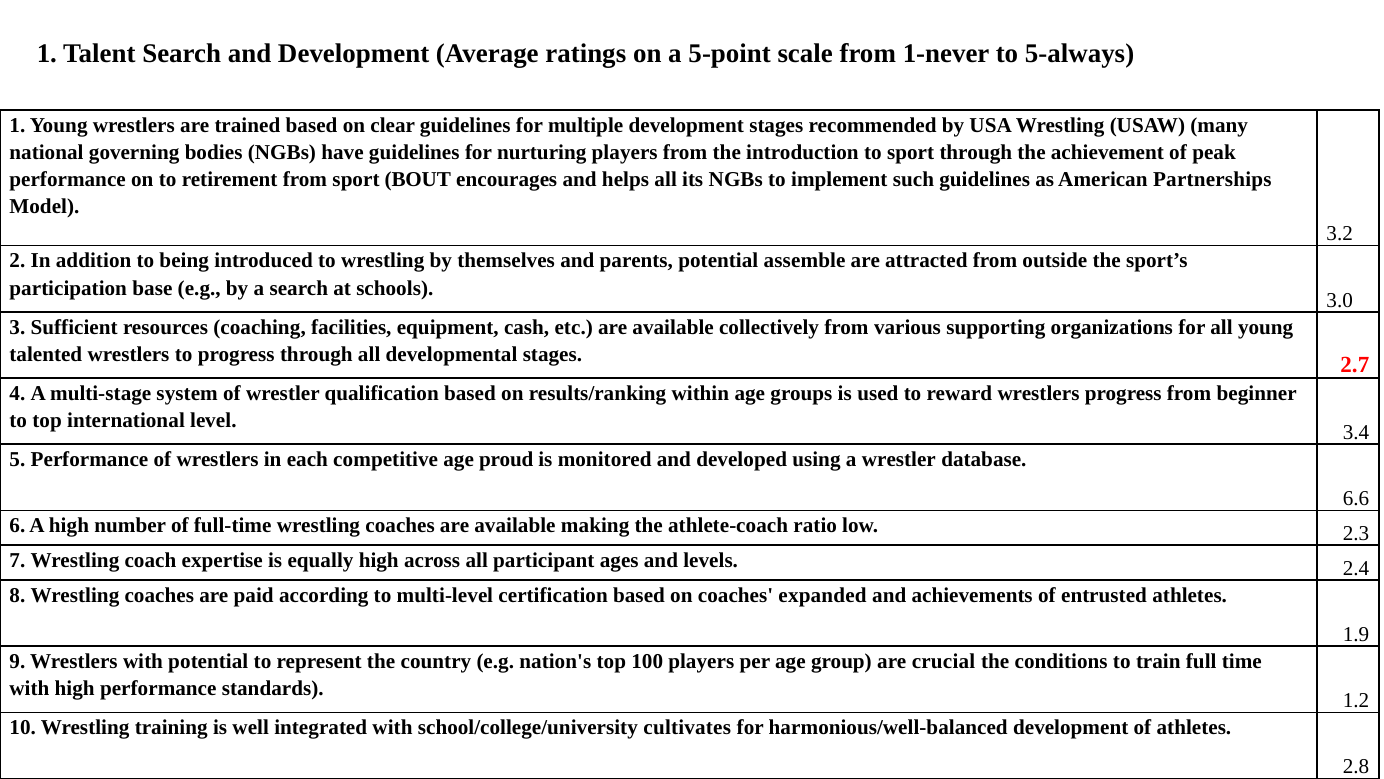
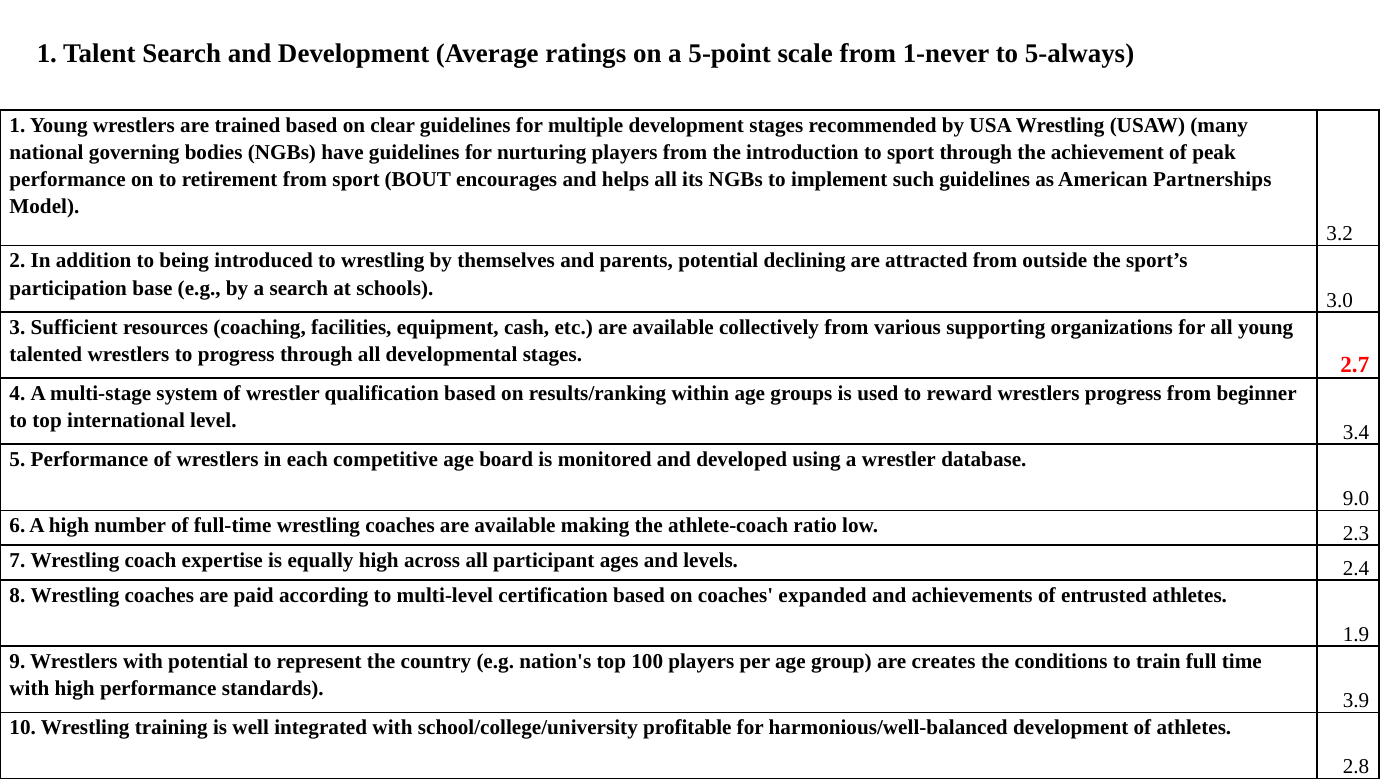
assemble: assemble -> declining
proud: proud -> board
6.6: 6.6 -> 9.0
crucial: crucial -> creates
1.2: 1.2 -> 3.9
cultivates: cultivates -> profitable
